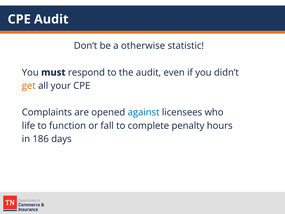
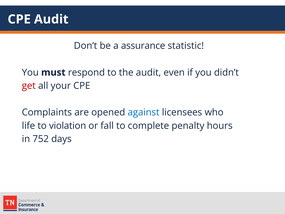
otherwise: otherwise -> assurance
get colour: orange -> red
function: function -> violation
186: 186 -> 752
